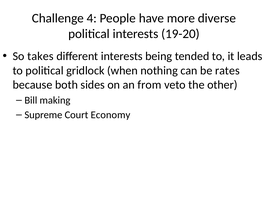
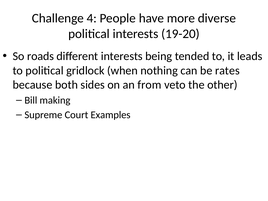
takes: takes -> roads
Economy: Economy -> Examples
